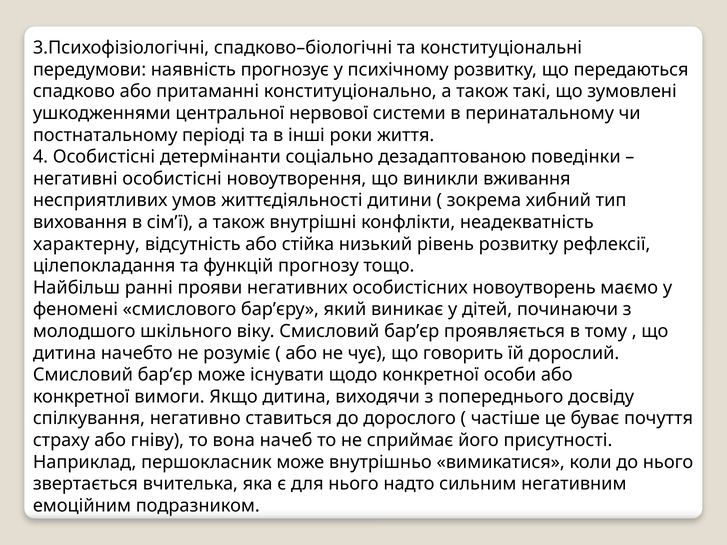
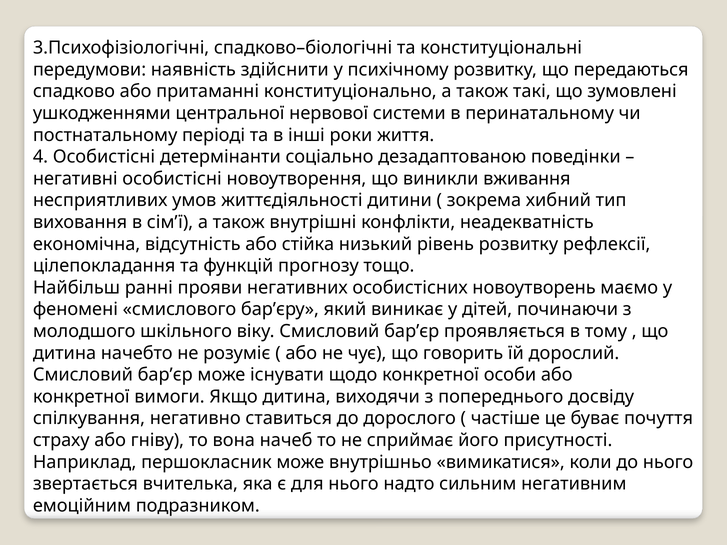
прогнозує: прогнозує -> здійснити
характерну: характерну -> економічна
